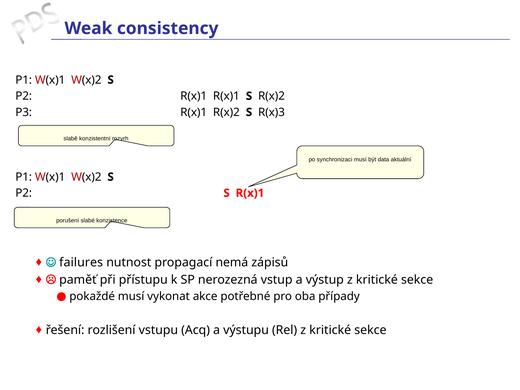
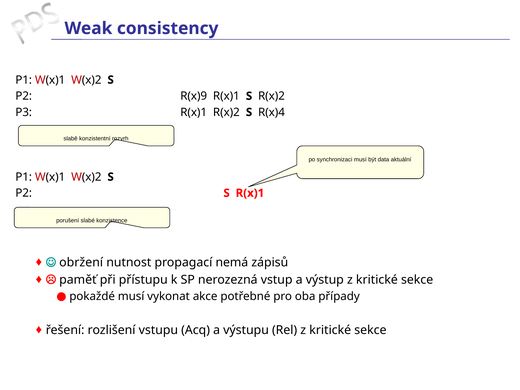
P2 R(x)1: R(x)1 -> R(x)9
R(x)3: R(x)3 -> R(x)4
failures: failures -> obržení
